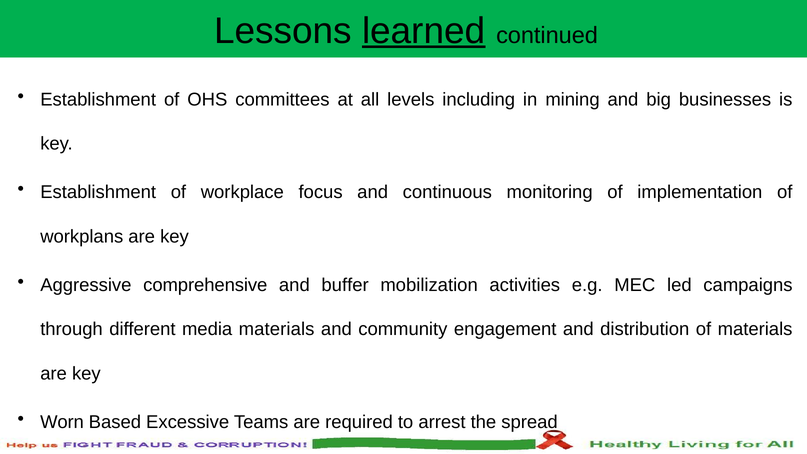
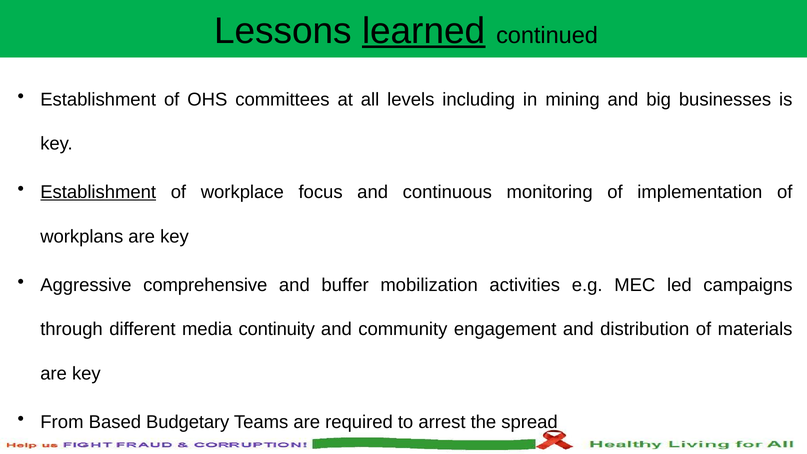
Establishment at (98, 192) underline: none -> present
media materials: materials -> continuity
Worn: Worn -> From
Excessive: Excessive -> Budgetary
